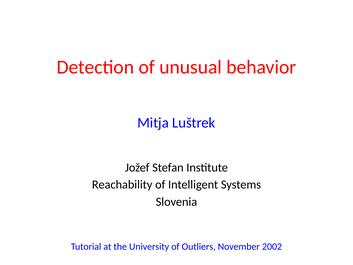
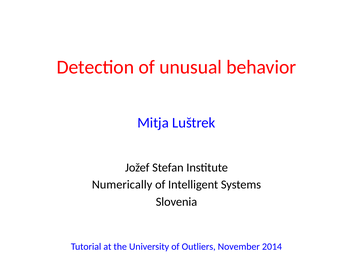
Reachability: Reachability -> Numerically
2002: 2002 -> 2014
